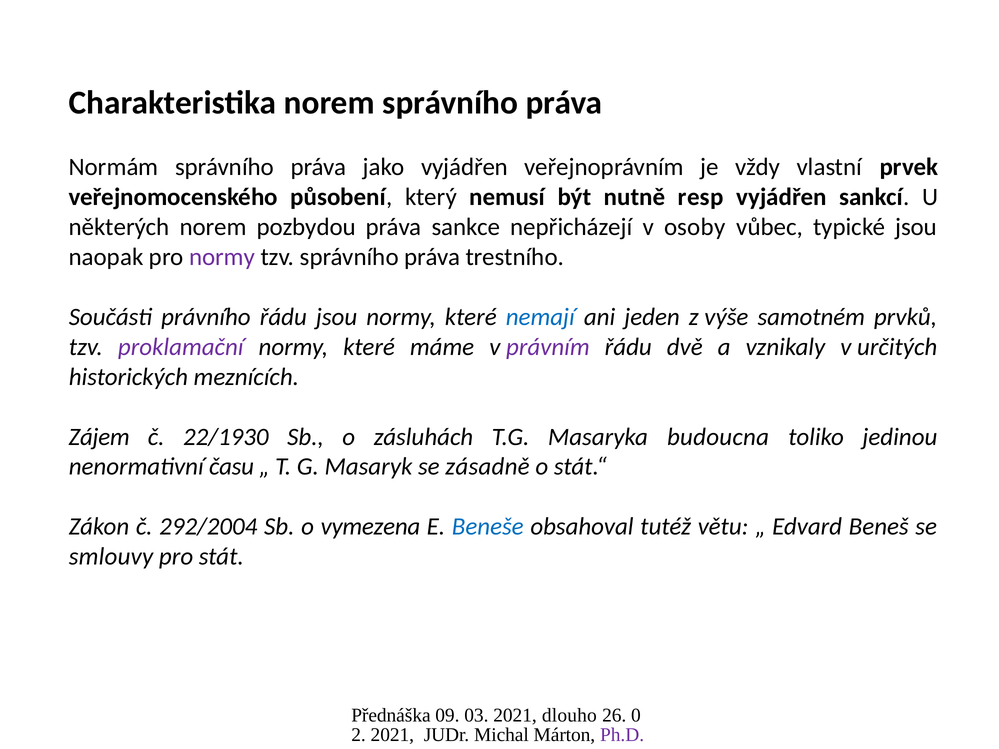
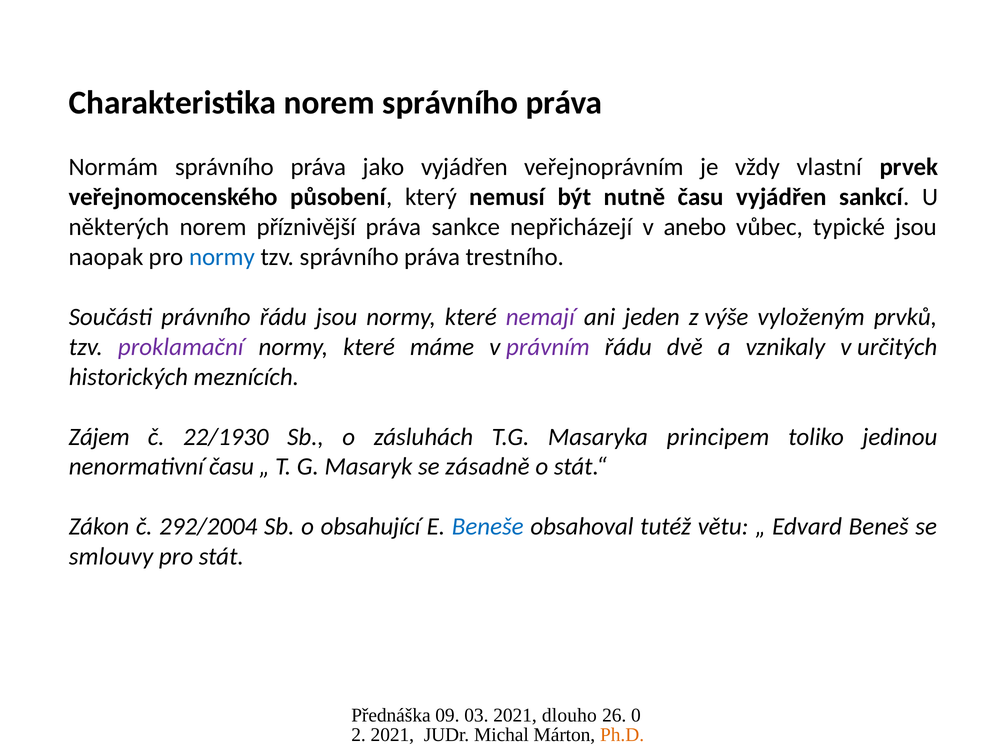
nutně resp: resp -> času
pozbydou: pozbydou -> příznivější
osoby: osoby -> anebo
normy at (222, 257) colour: purple -> blue
nemají colour: blue -> purple
samotném: samotném -> vyloženým
budoucna: budoucna -> principem
vymezena: vymezena -> obsahující
Ph.D colour: purple -> orange
